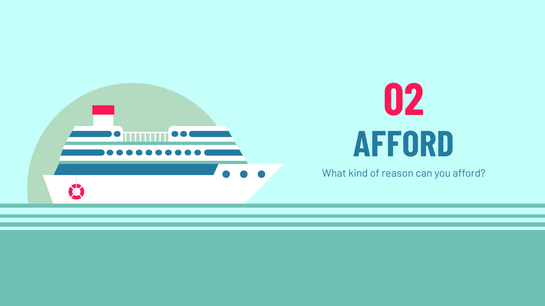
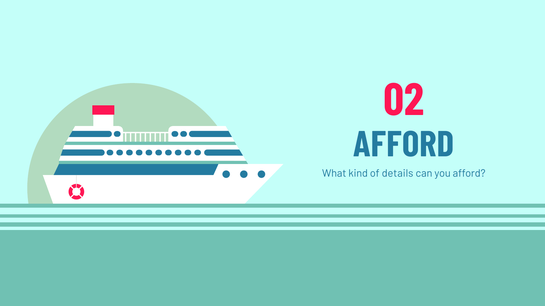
reason: reason -> details
